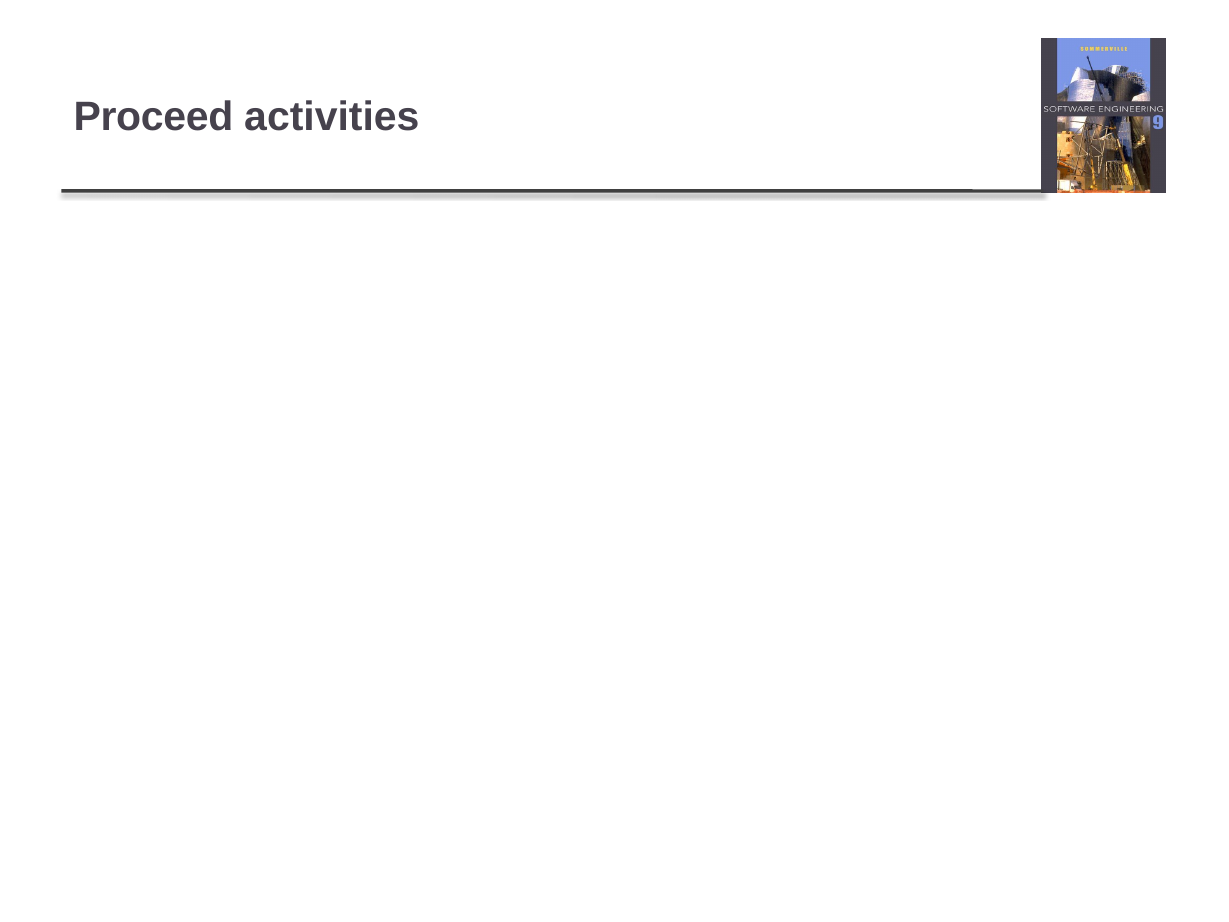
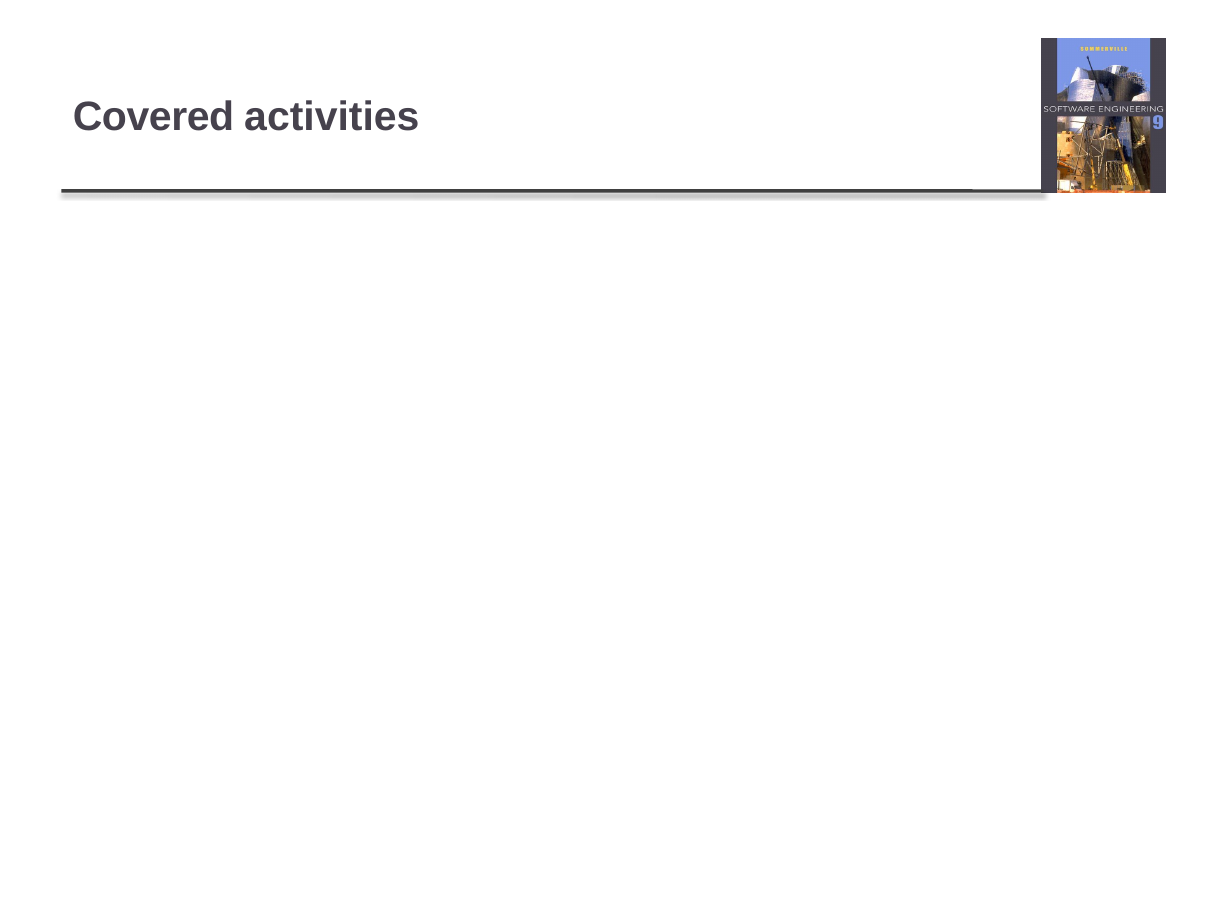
Proceed: Proceed -> Covered
